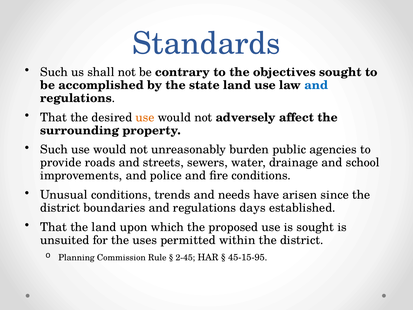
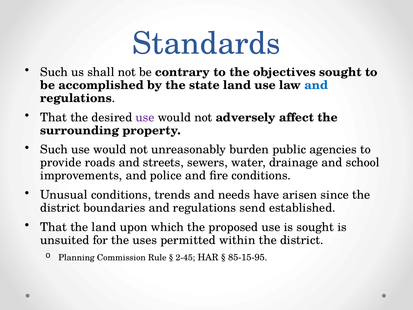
use at (145, 117) colour: orange -> purple
days: days -> send
45-15-95: 45-15-95 -> 85-15-95
